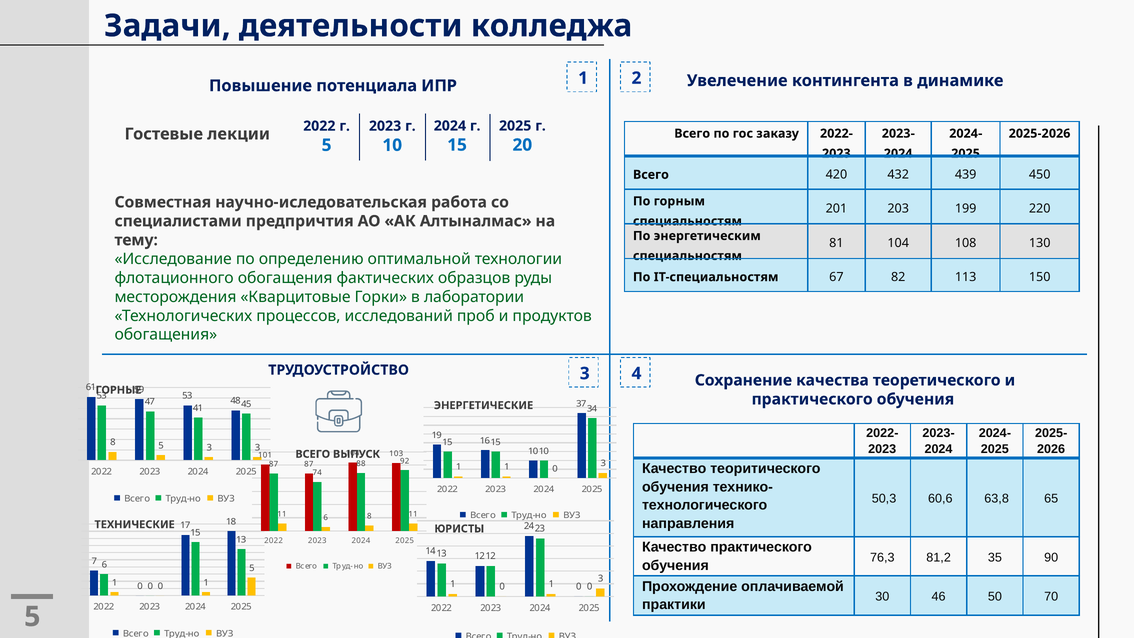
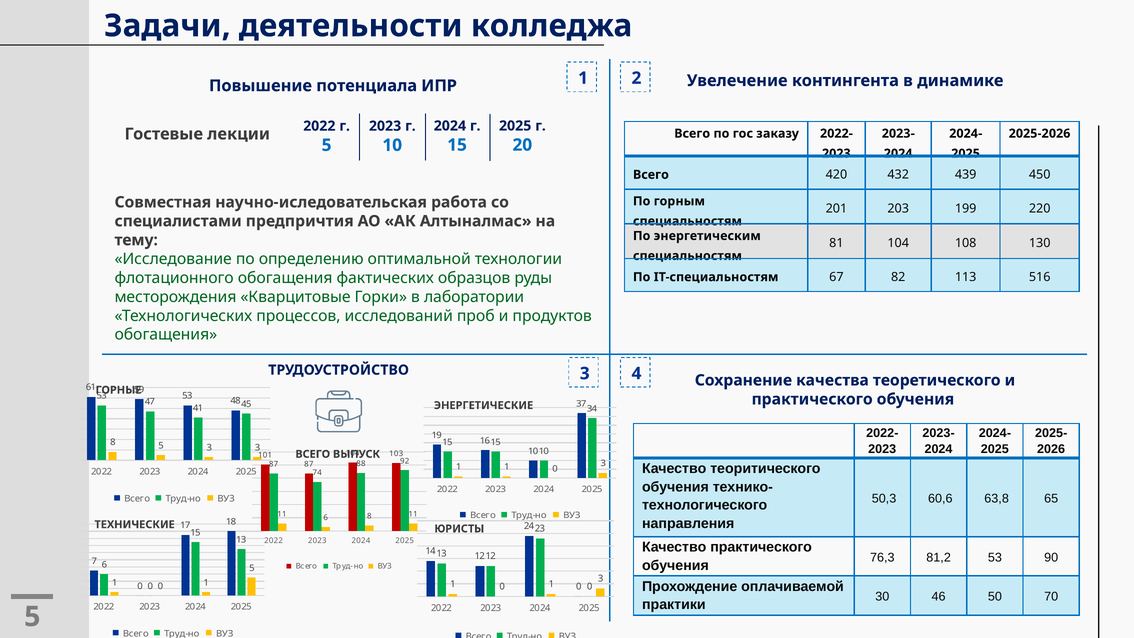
150: 150 -> 516
81,2 35: 35 -> 53
